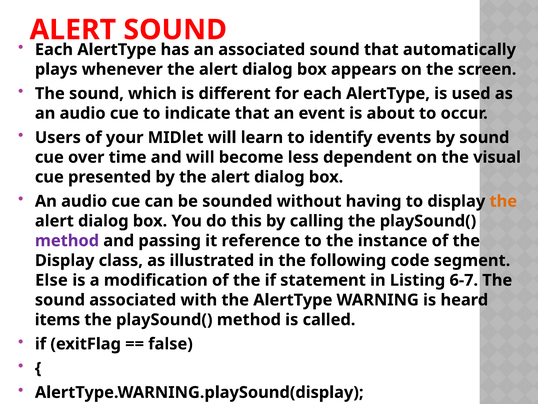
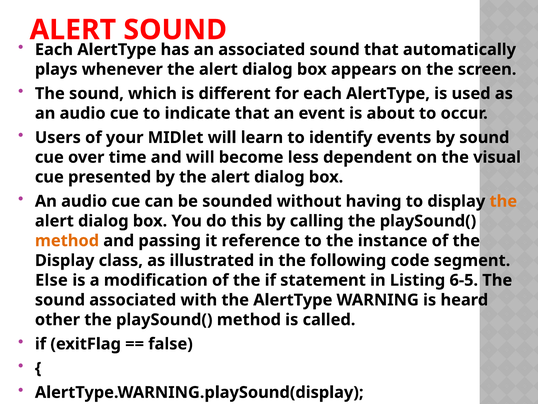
method at (67, 240) colour: purple -> orange
6-7: 6-7 -> 6-5
items: items -> other
